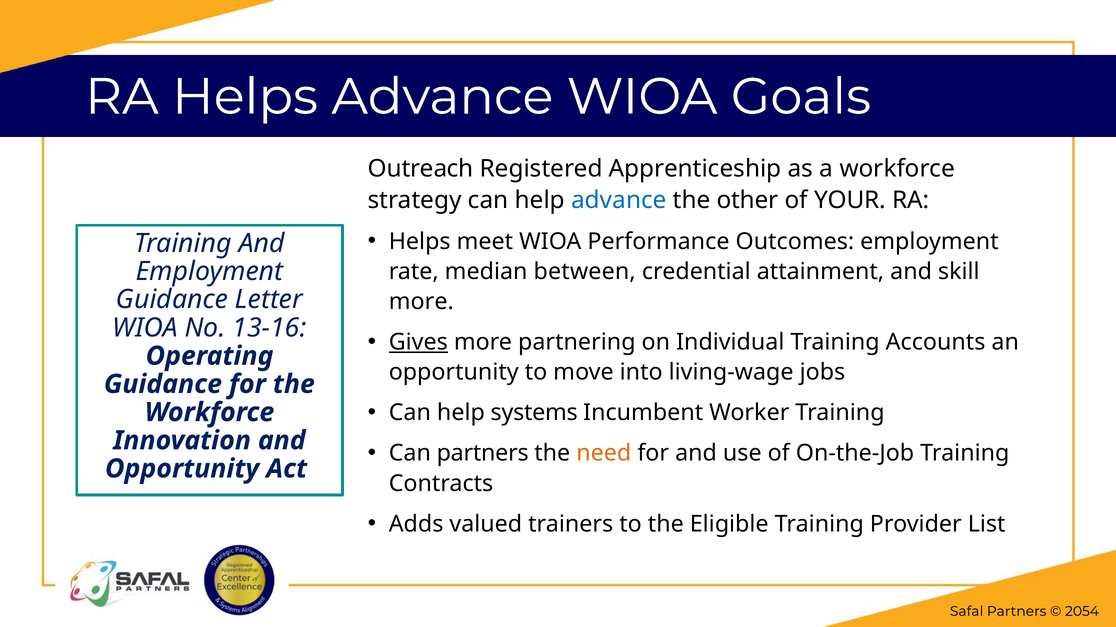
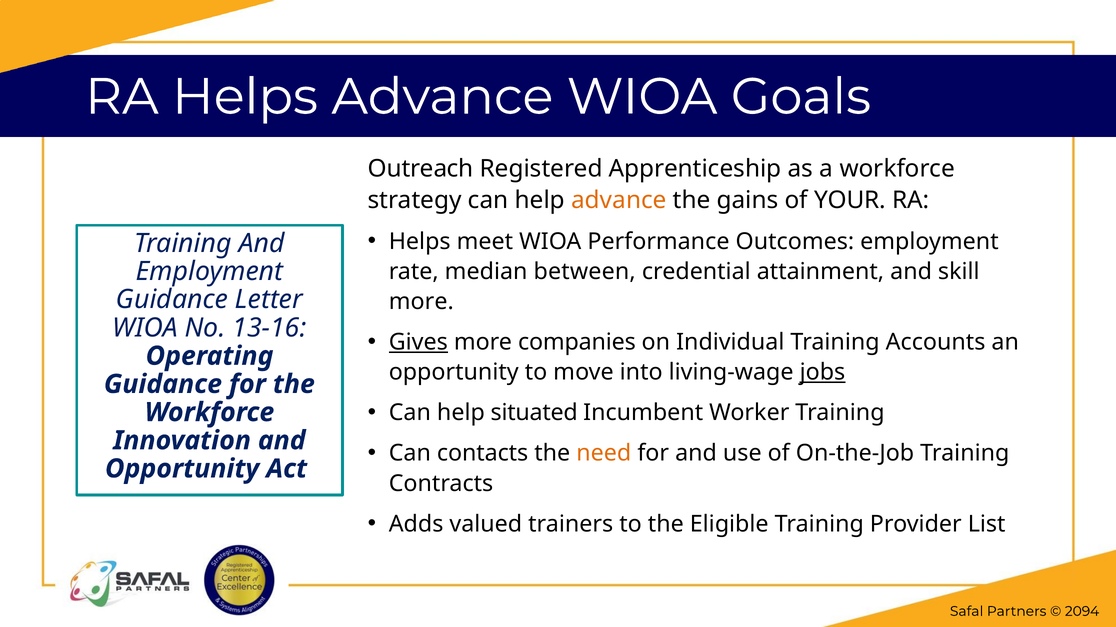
advance at (619, 201) colour: blue -> orange
other: other -> gains
partnering: partnering -> companies
jobs underline: none -> present
systems: systems -> situated
Can partners: partners -> contacts
2054: 2054 -> 2094
